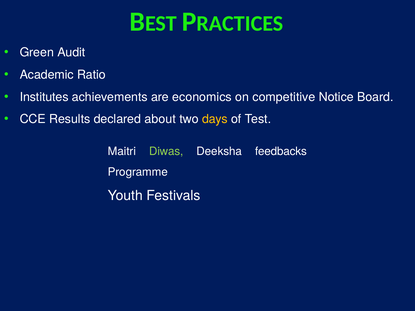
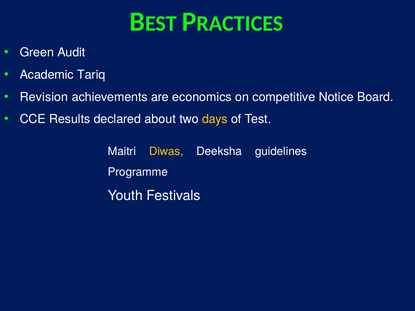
Ratio: Ratio -> Tariq
Institutes: Institutes -> Revision
Diwas colour: light green -> yellow
feedbacks: feedbacks -> guidelines
